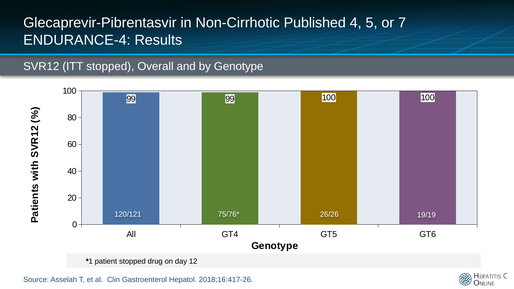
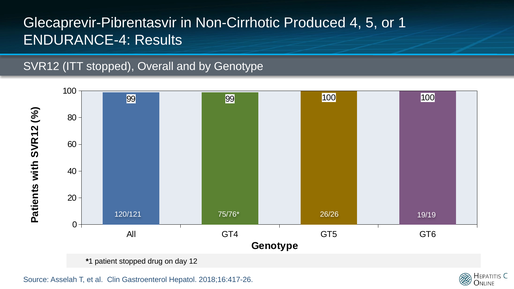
Published: Published -> Produced
or 7: 7 -> 1
